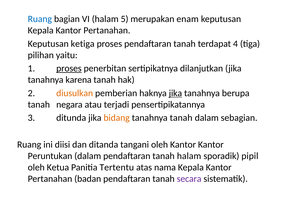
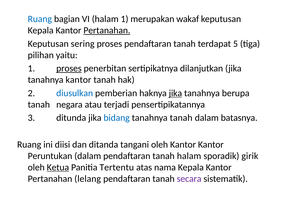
halam 5: 5 -> 1
enam: enam -> wakaf
Pertanahan at (107, 30) underline: none -> present
ketiga: ketiga -> sering
4: 4 -> 5
tanahnya karena: karena -> kantor
diusulkan colour: orange -> blue
bidang colour: orange -> blue
sebagian: sebagian -> batasnya
pipil: pipil -> girik
Ketua underline: none -> present
badan: badan -> lelang
